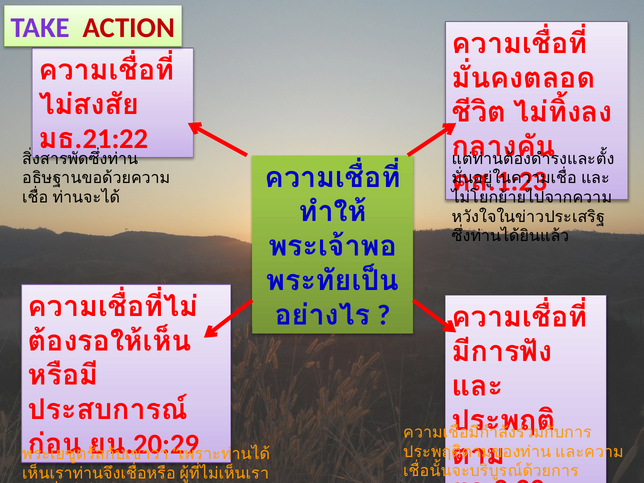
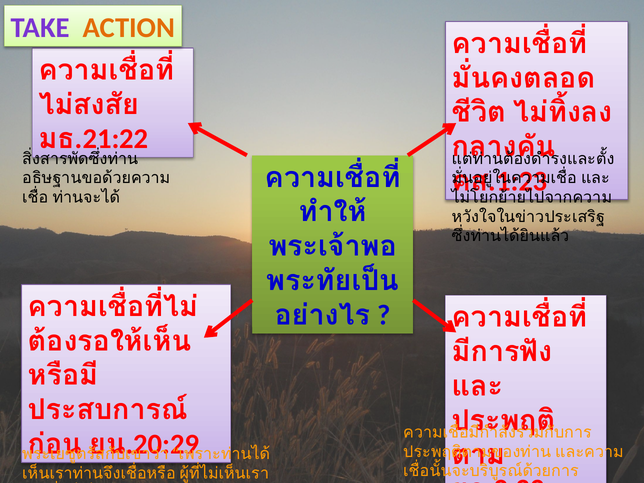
ACTION colour: red -> orange
